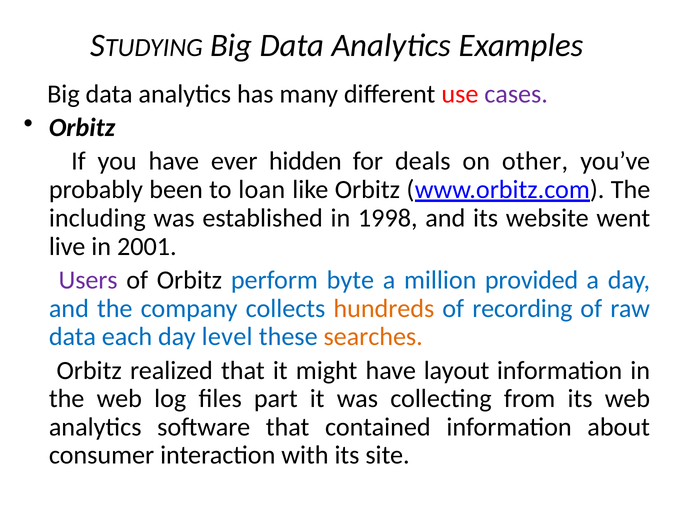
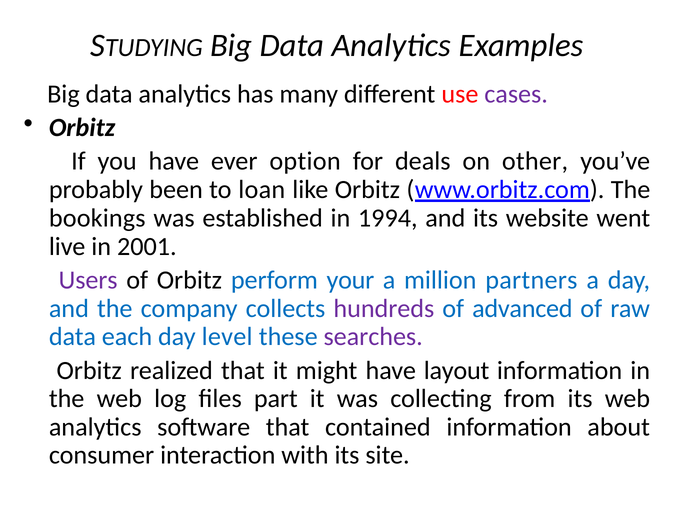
hidden: hidden -> option
including: including -> bookings
1998: 1998 -> 1994
byte: byte -> your
provided: provided -> partners
hundreds colour: orange -> purple
recording: recording -> advanced
searches colour: orange -> purple
